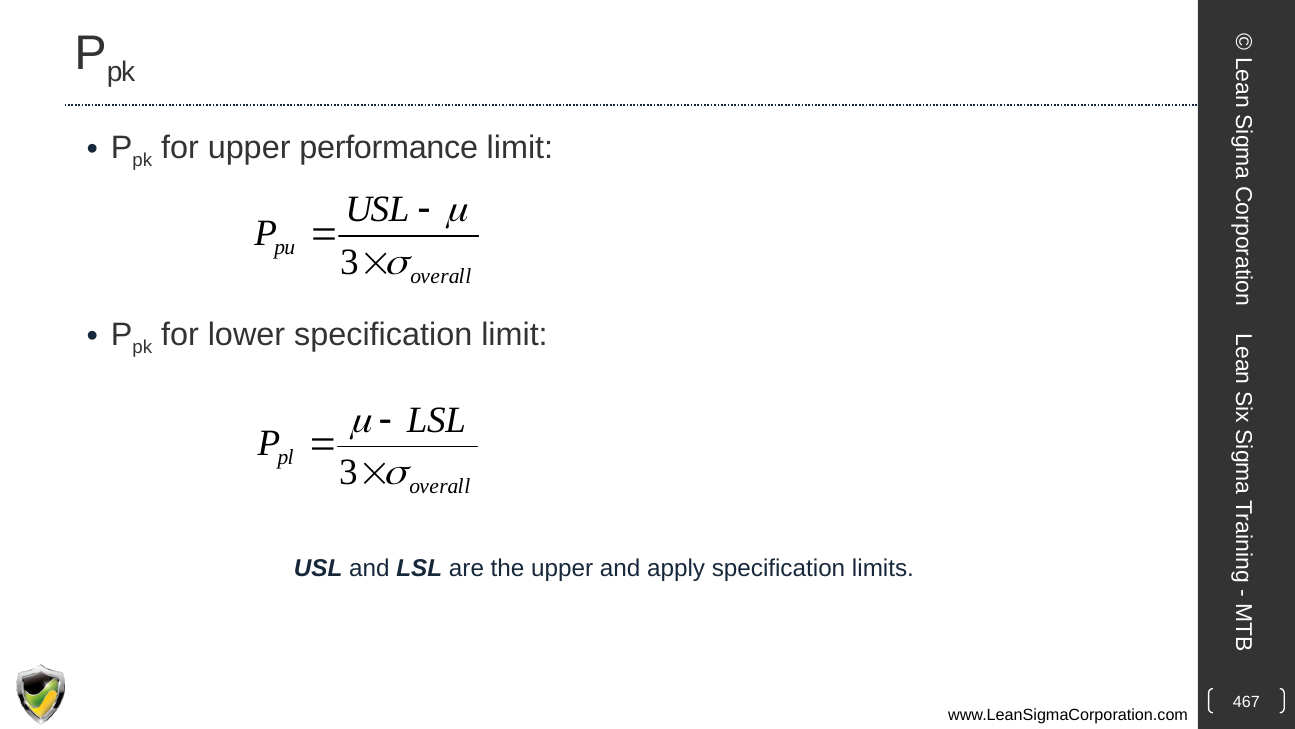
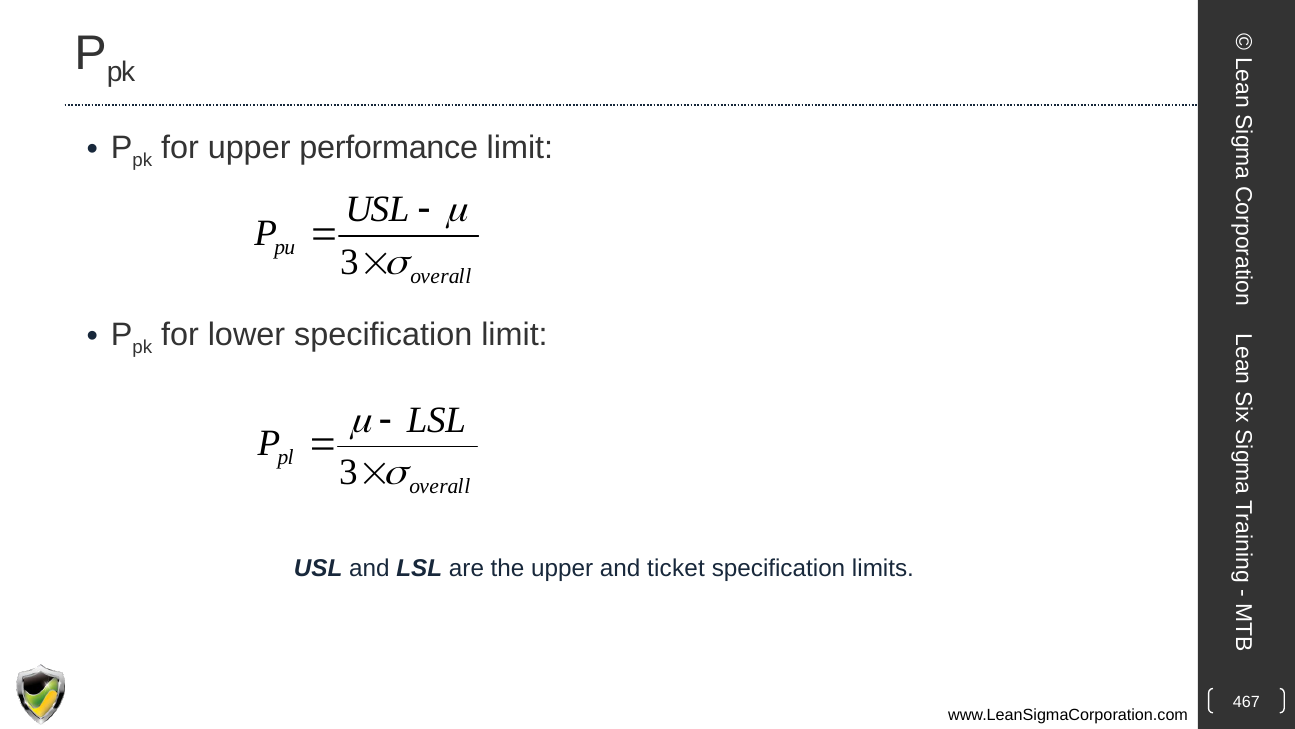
apply: apply -> ticket
